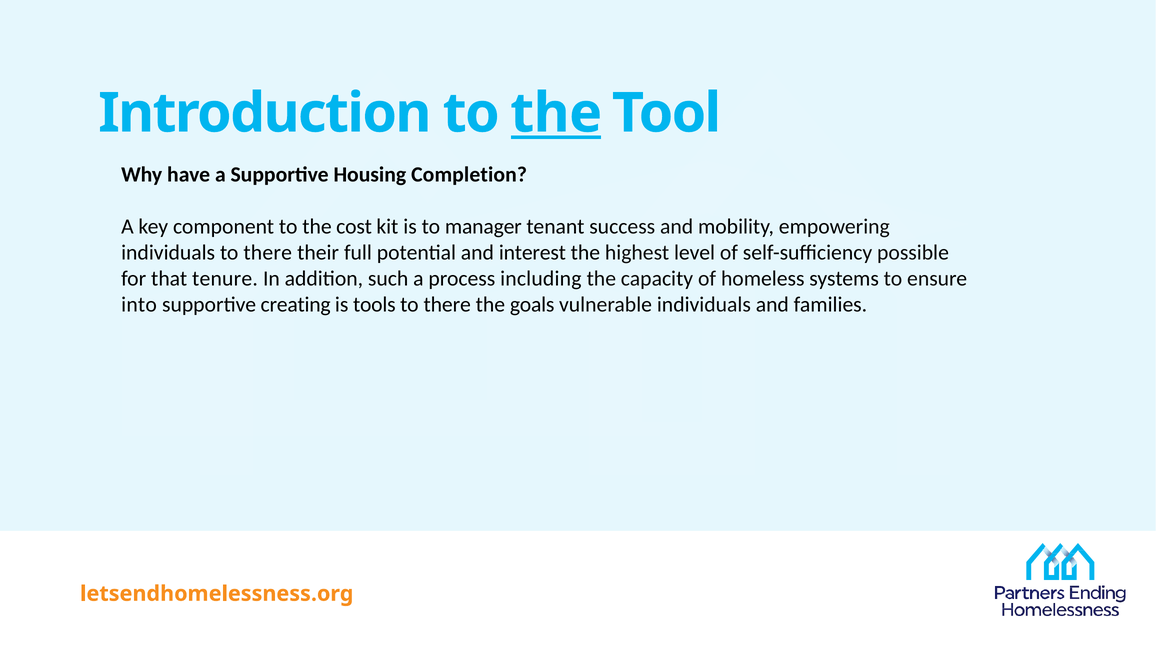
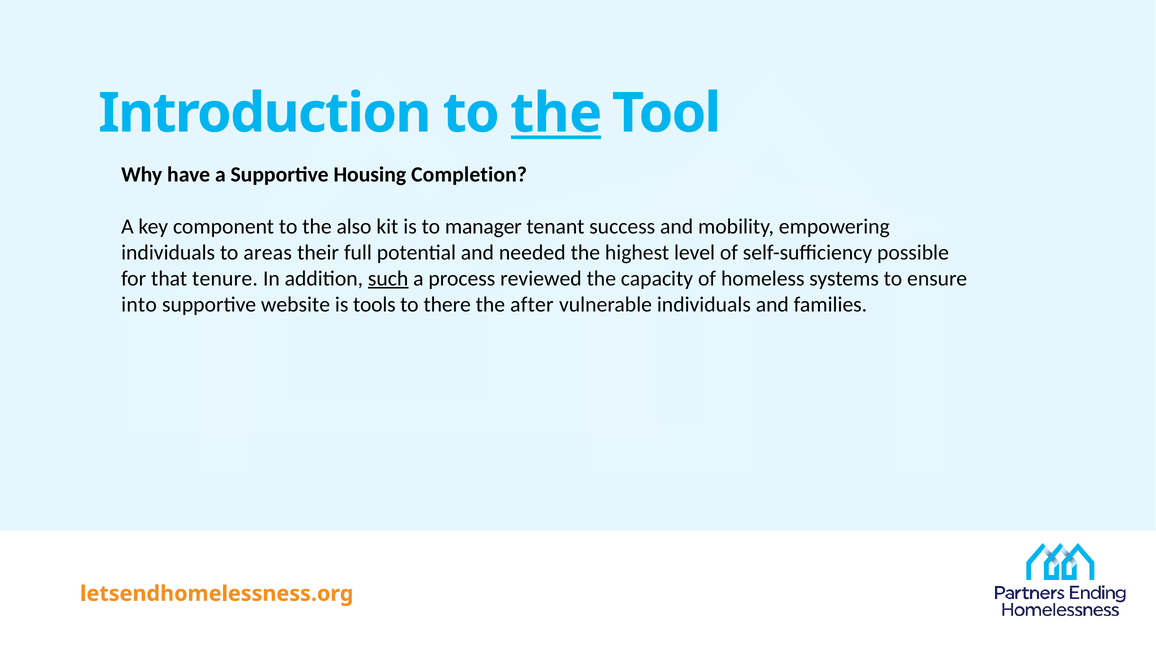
cost: cost -> also
individuals to there: there -> areas
interest: interest -> needed
such underline: none -> present
including: including -> reviewed
creating: creating -> website
goals: goals -> after
